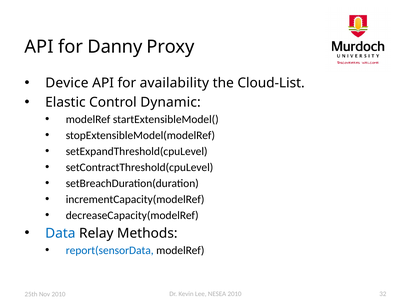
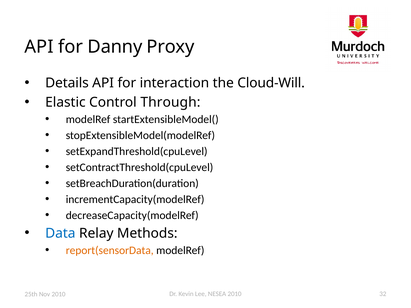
Device: Device -> Details
availability: availability -> interaction
Cloud-List: Cloud-List -> Cloud-Will
Dynamic: Dynamic -> Through
report(sensorData colour: blue -> orange
